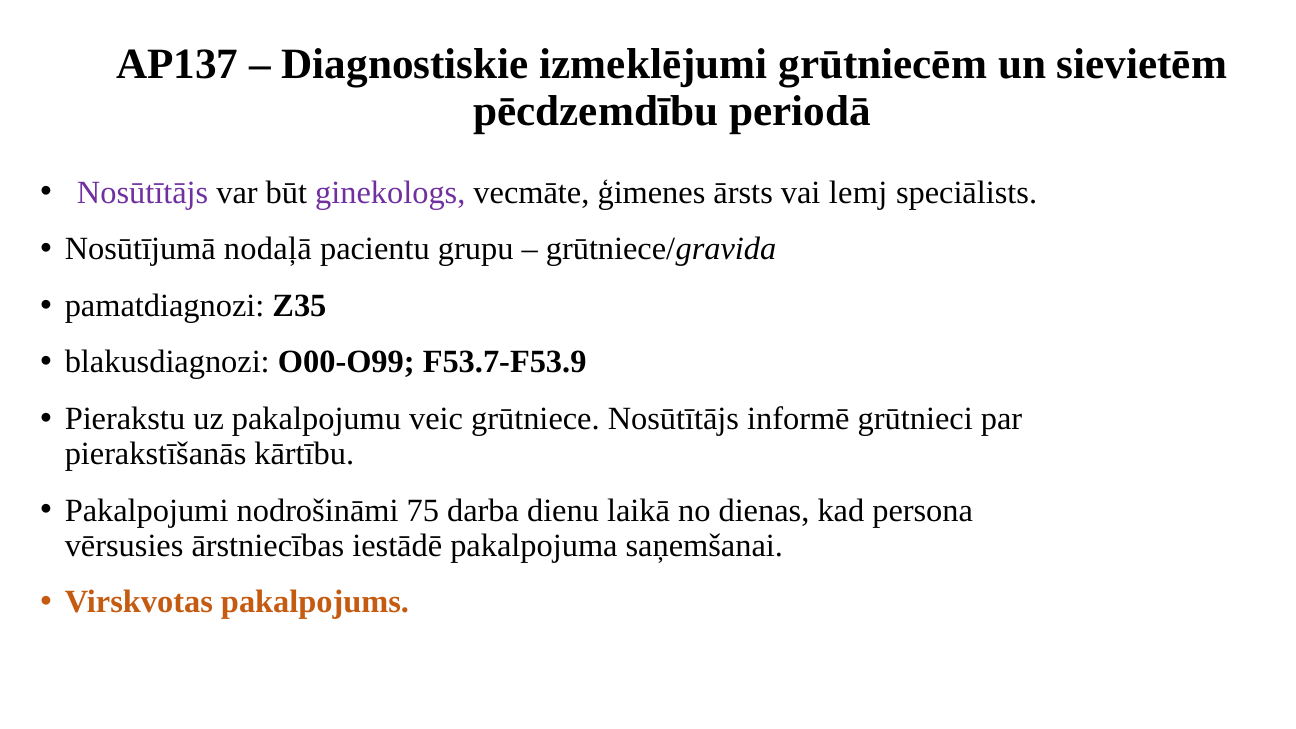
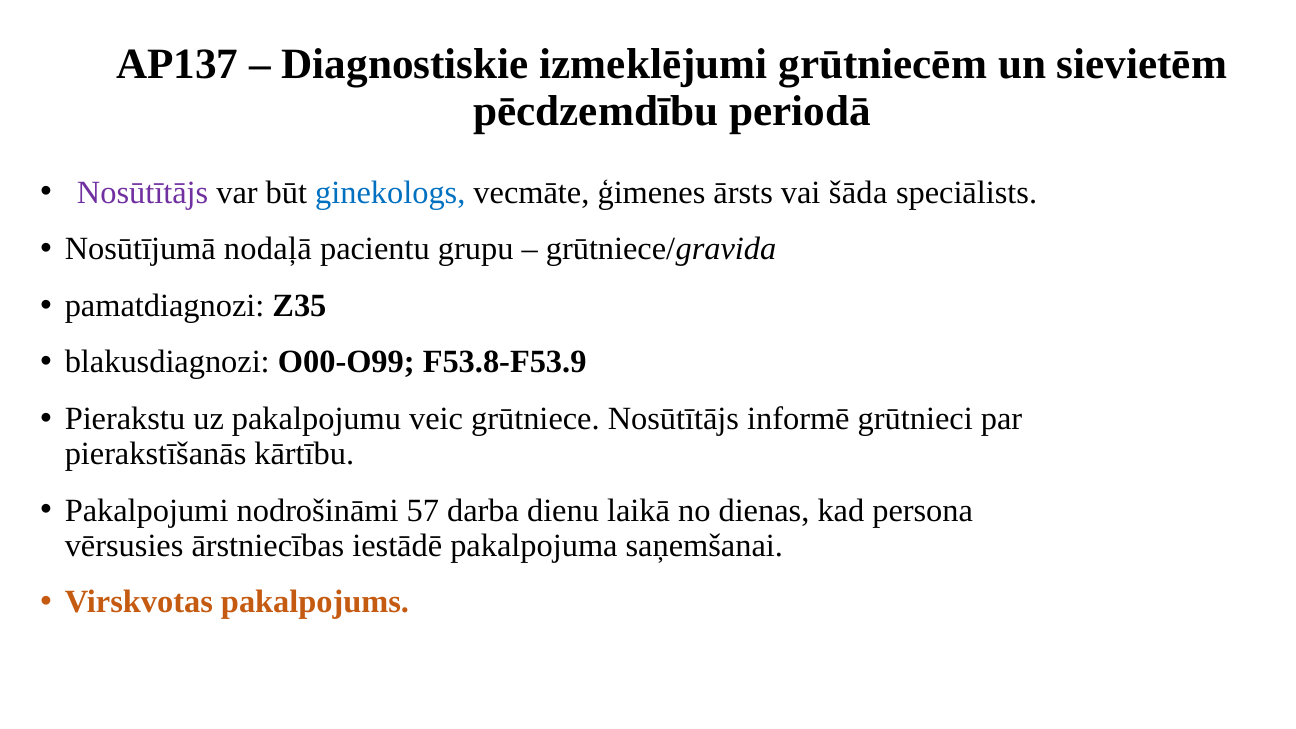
ginekologs colour: purple -> blue
lemj: lemj -> šāda
F53.7-F53.9: F53.7-F53.9 -> F53.8-F53.9
75: 75 -> 57
